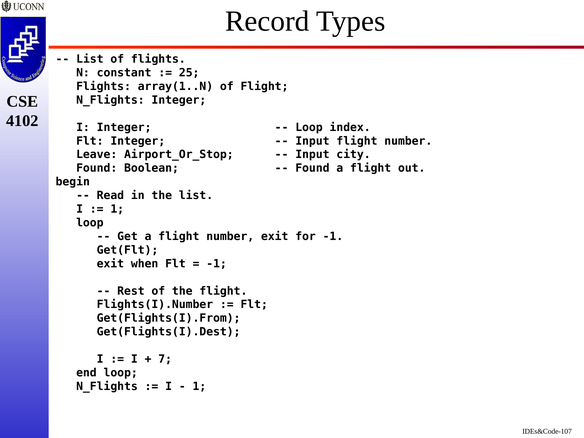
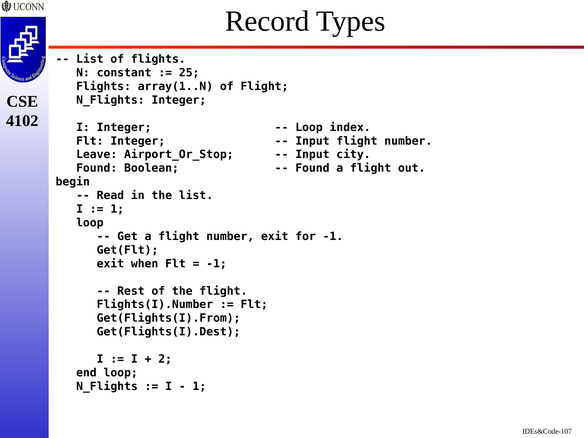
7: 7 -> 2
